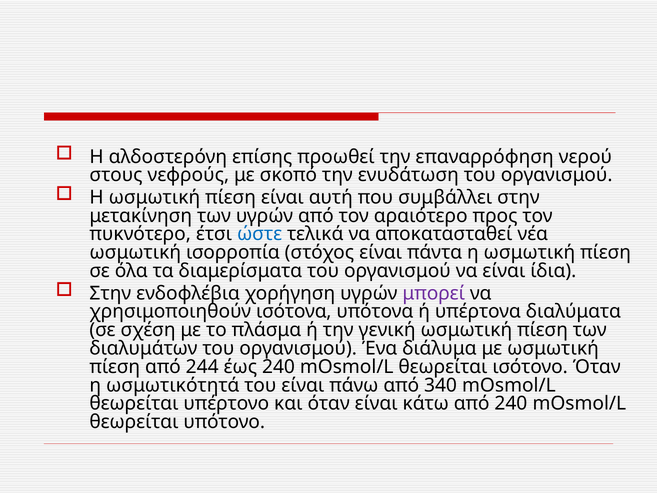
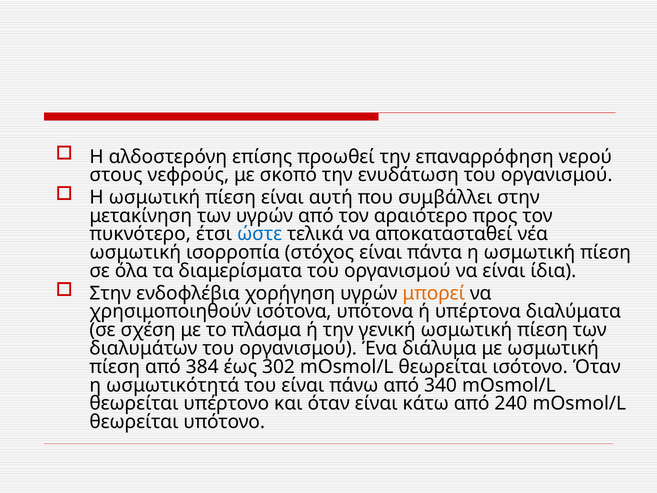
μπορεί colour: purple -> orange
244: 244 -> 384
έως 240: 240 -> 302
